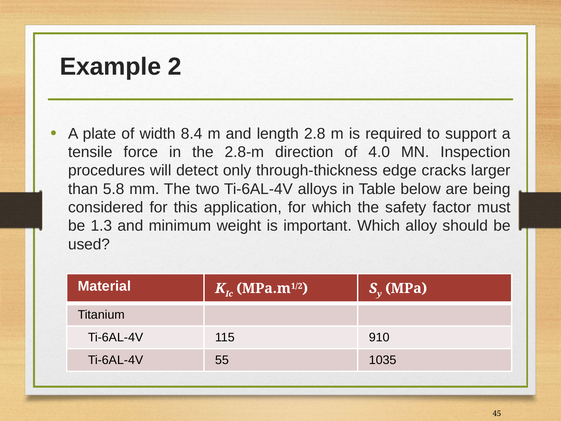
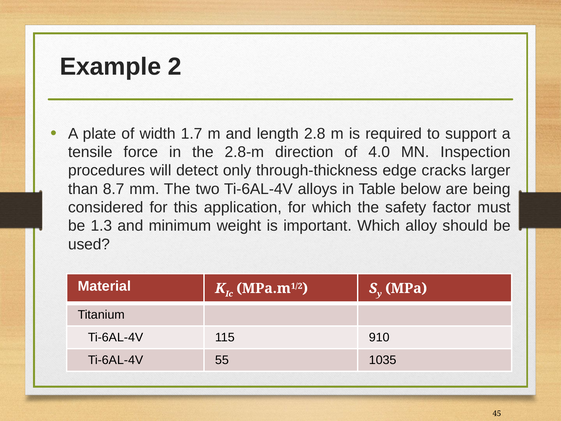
8.4: 8.4 -> 1.7
5.8: 5.8 -> 8.7
